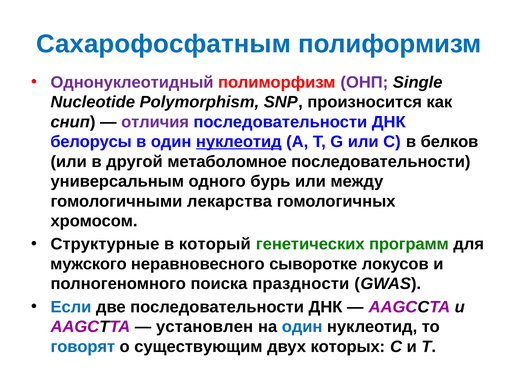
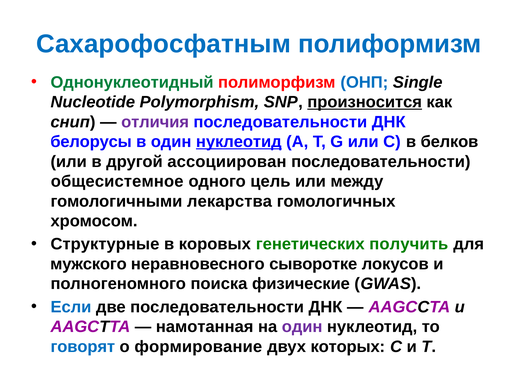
Однонуклеотидный colour: purple -> green
ОНП colour: purple -> blue
произносится underline: none -> present
метаболомное: метаболомное -> ассоциирован
универсальным: универсальным -> общесистемное
бурь: бурь -> цель
который: который -> коровых
программ: программ -> получить
праздности: праздности -> физические
установлен: установлен -> намотанная
один at (302, 327) colour: blue -> purple
существующим: существующим -> формирование
